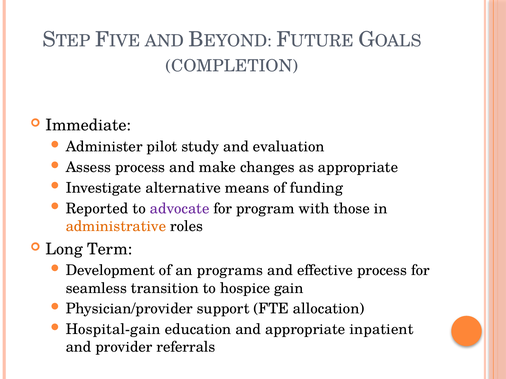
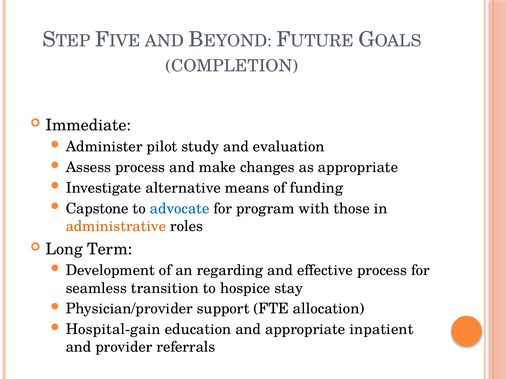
Reported: Reported -> Capstone
advocate colour: purple -> blue
programs: programs -> regarding
gain: gain -> stay
